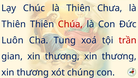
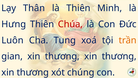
Chúc: Chúc -> Thân
Chưa: Chưa -> Minh
Thiên at (14, 24): Thiên -> Hưng
trần colour: red -> orange
